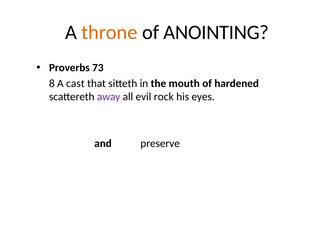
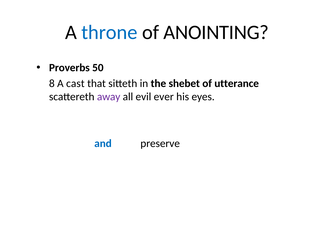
throne at (109, 32) colour: orange -> blue
73: 73 -> 50
mouth: mouth -> shebet
hardened: hardened -> utterance
rock: rock -> ever
and at (103, 143) colour: black -> blue
